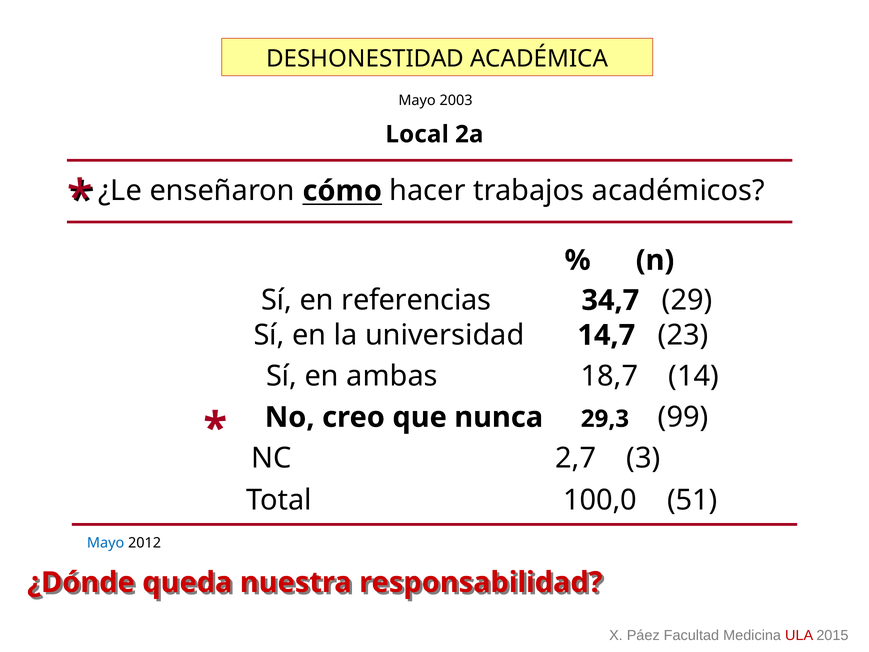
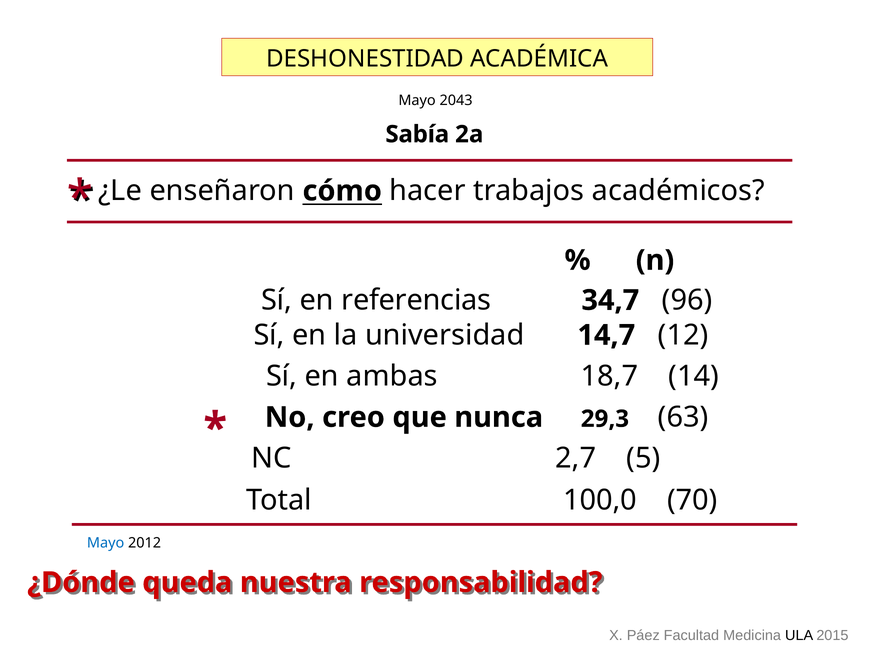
2003: 2003 -> 2043
Local: Local -> Sabía
29: 29 -> 96
23: 23 -> 12
99: 99 -> 63
3: 3 -> 5
51: 51 -> 70
ULA colour: red -> black
